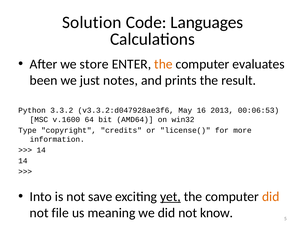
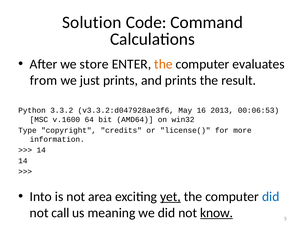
Languages: Languages -> Command
been: been -> from
just notes: notes -> prints
save: save -> area
did at (271, 196) colour: orange -> blue
file: file -> call
know underline: none -> present
